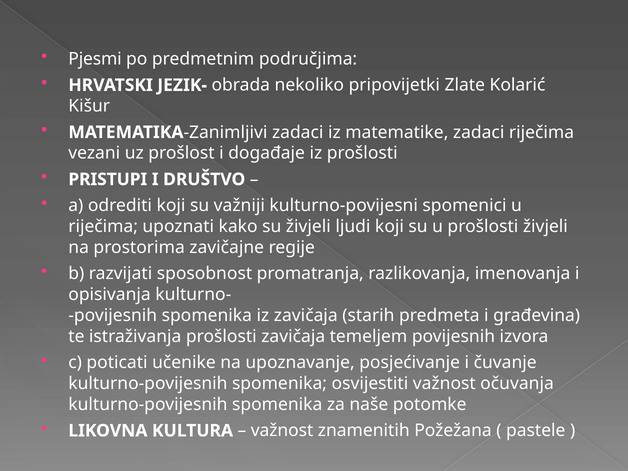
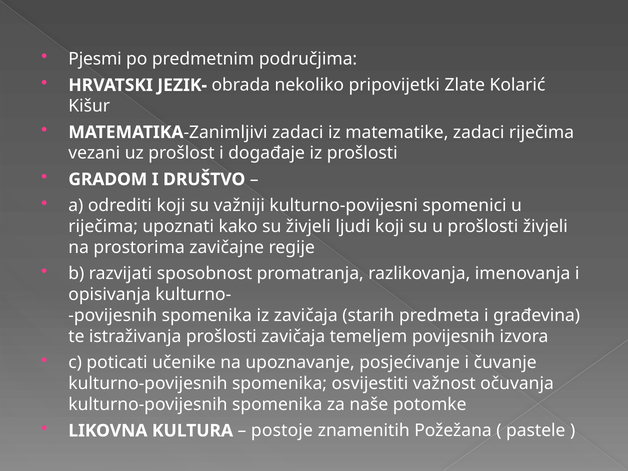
PRISTUPI: PRISTUPI -> GRADOM
važnost at (282, 431): važnost -> postoje
